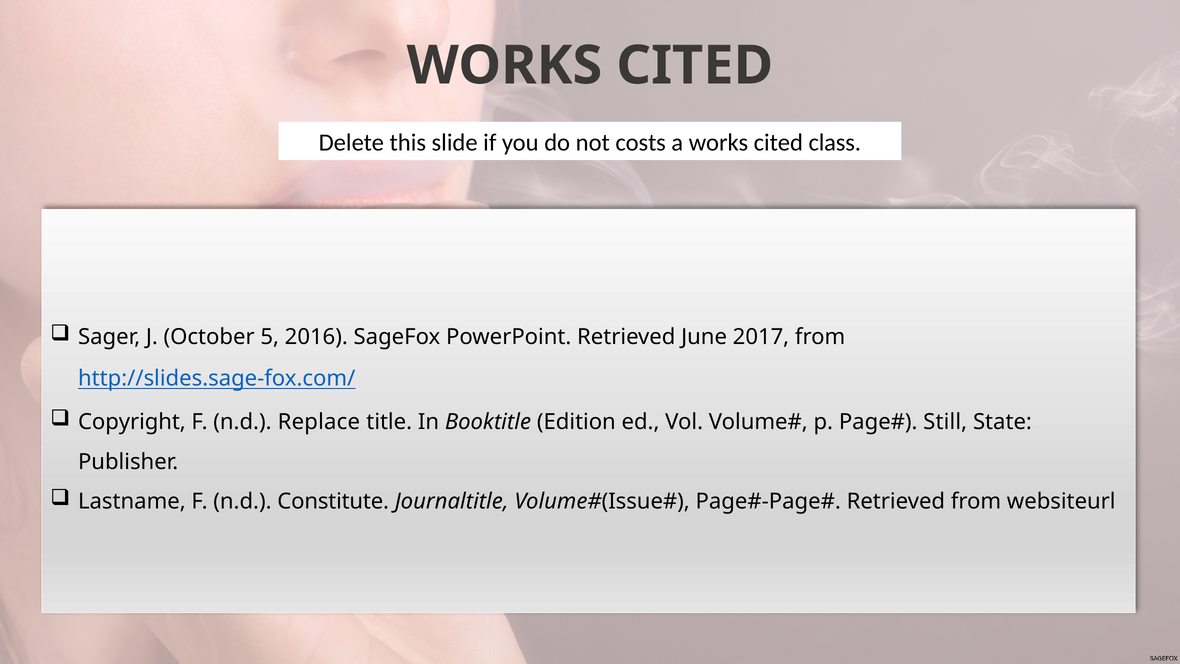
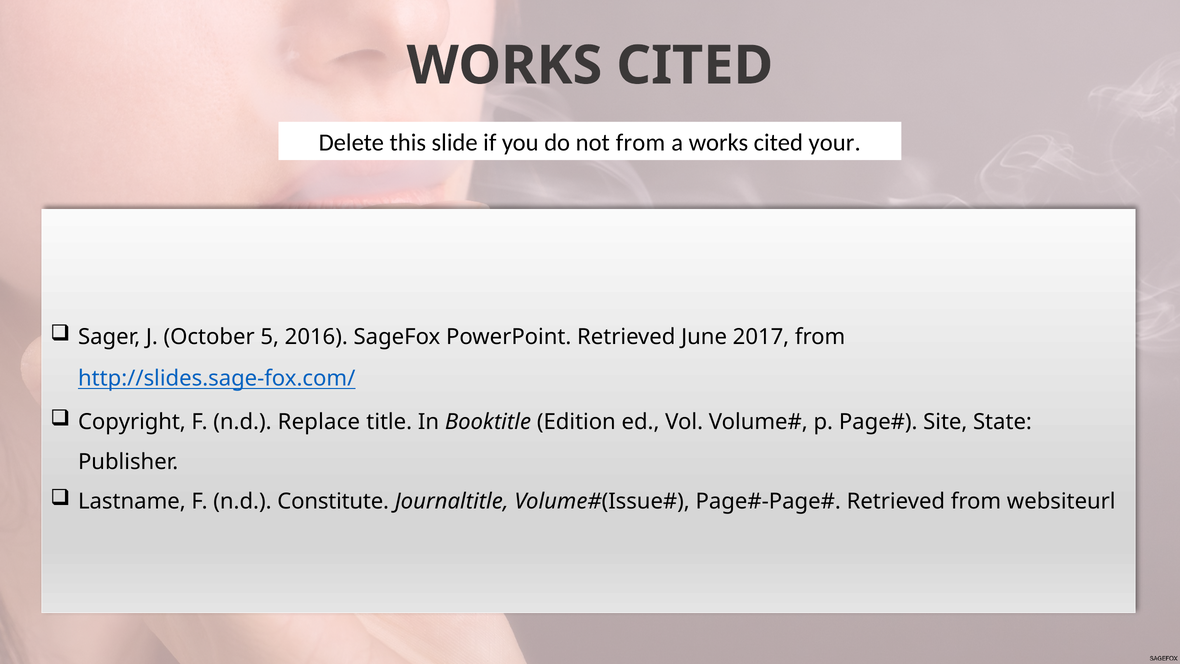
not costs: costs -> from
class: class -> your
Still: Still -> Site
